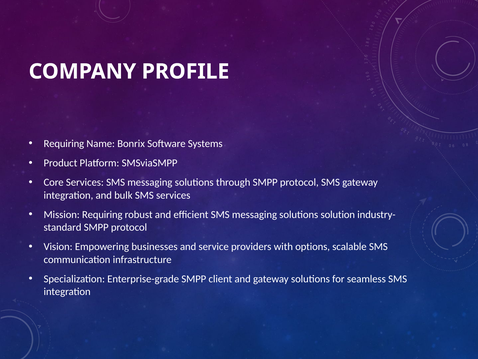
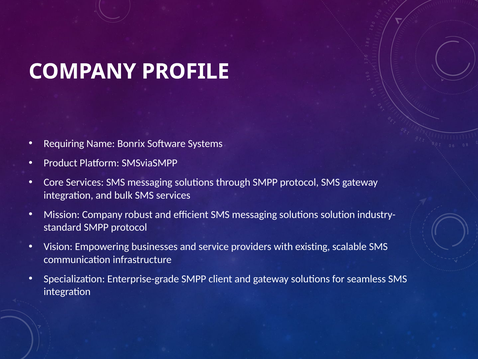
Mission Requiring: Requiring -> Company
options: options -> existing
